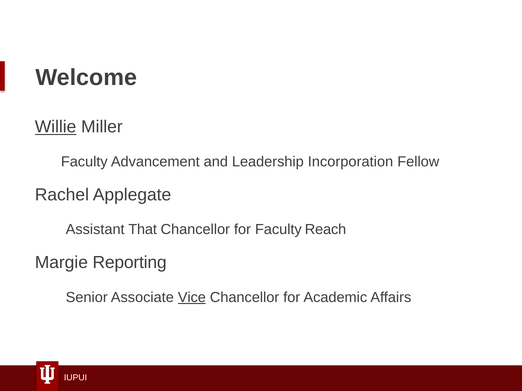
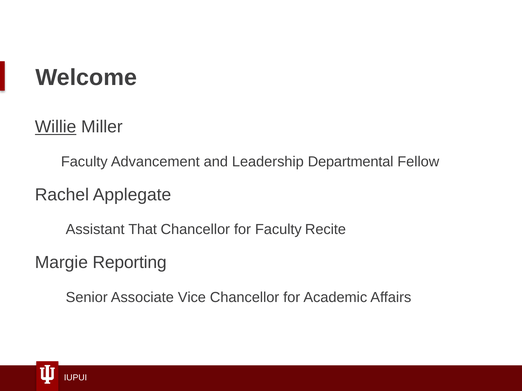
Incorporation: Incorporation -> Departmental
Reach: Reach -> Recite
Vice underline: present -> none
